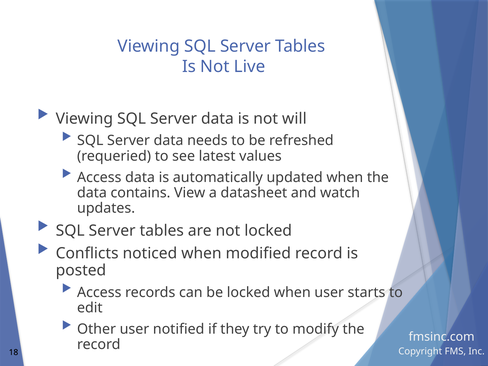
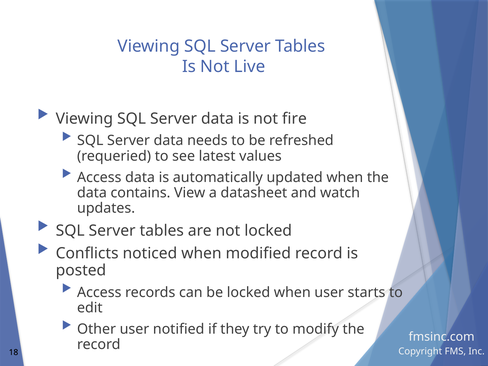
will: will -> fire
